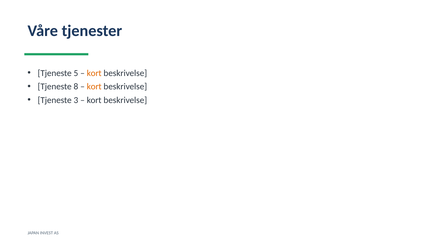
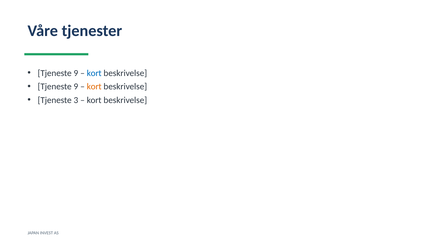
5 at (76, 73): 5 -> 9
kort at (94, 73) colour: orange -> blue
8 at (76, 87): 8 -> 9
